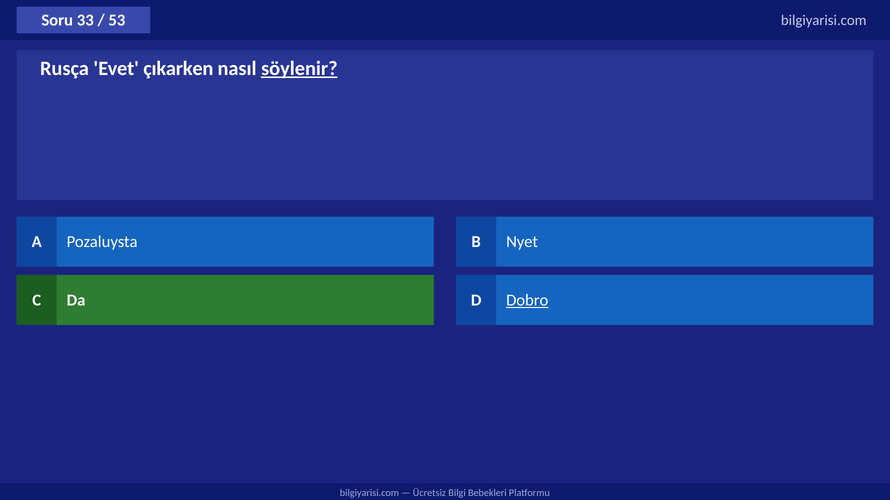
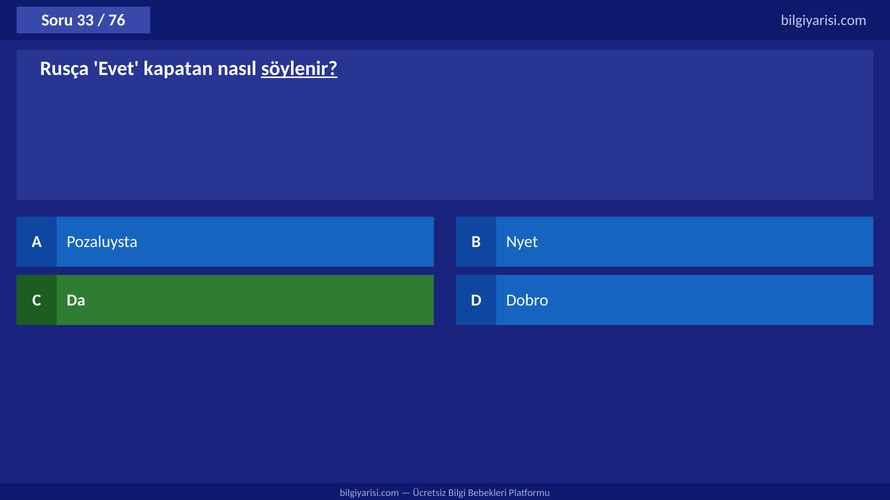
53: 53 -> 76
çıkarken: çıkarken -> kapatan
Dobro underline: present -> none
